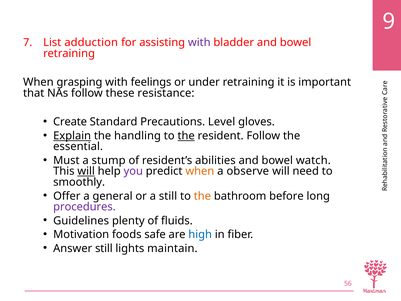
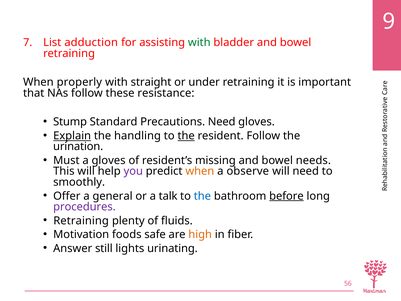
with at (199, 42) colour: purple -> green
grasping: grasping -> properly
feelings: feelings -> straight
Create: Create -> Stump
Precautions Level: Level -> Need
essential: essential -> urination
a stump: stump -> gloves
abilities: abilities -> missing
watch: watch -> needs
will at (86, 171) underline: present -> none
a still: still -> talk
the at (202, 196) colour: orange -> blue
before underline: none -> present
Guidelines at (81, 220): Guidelines -> Retraining
high colour: blue -> orange
maintain: maintain -> urinating
